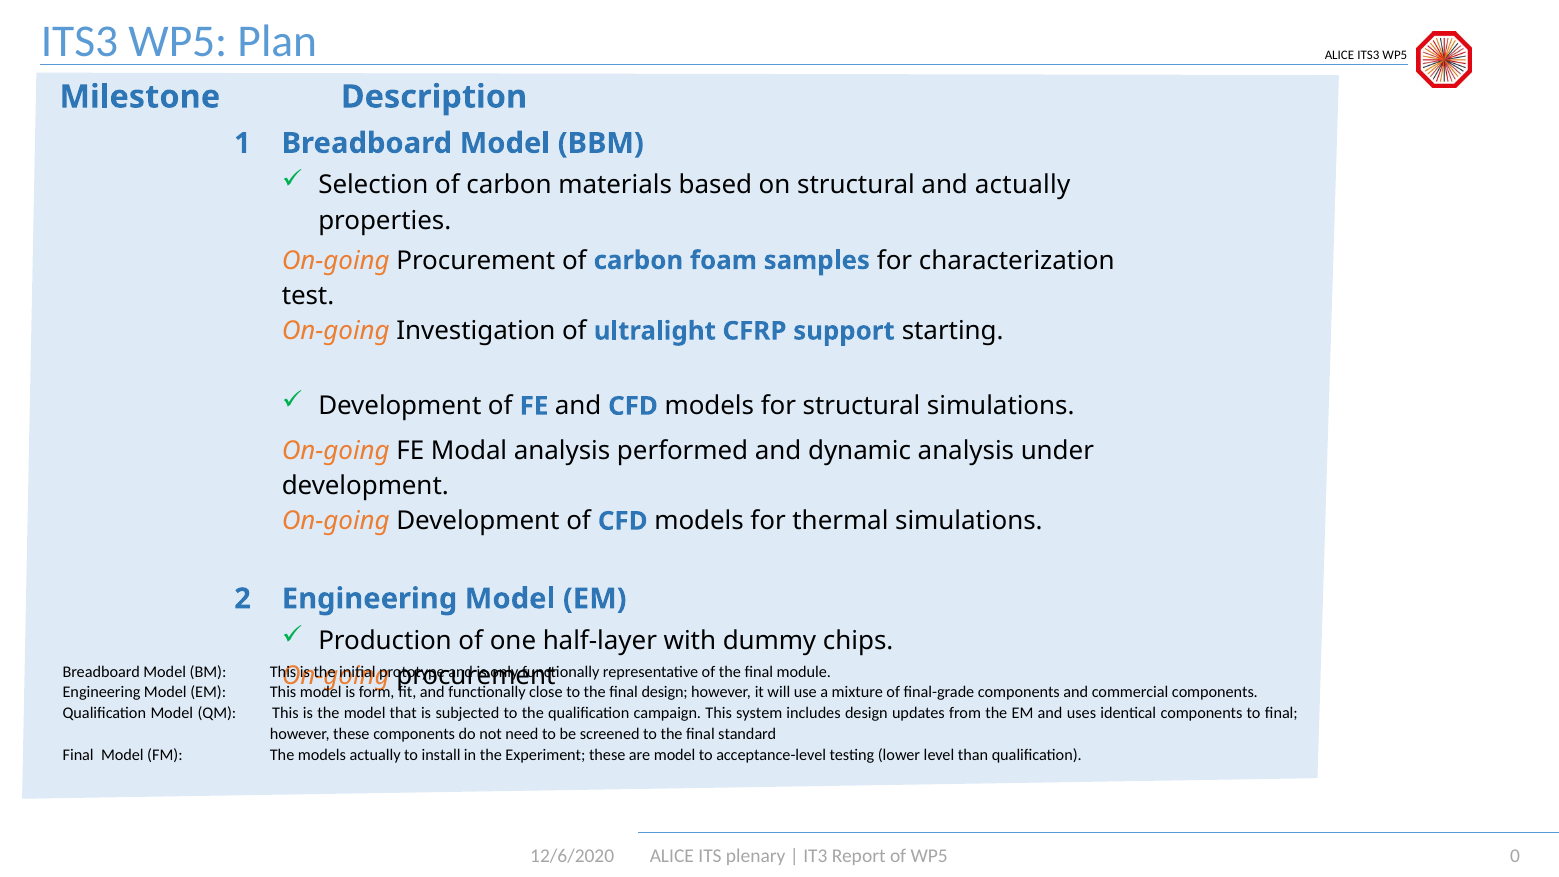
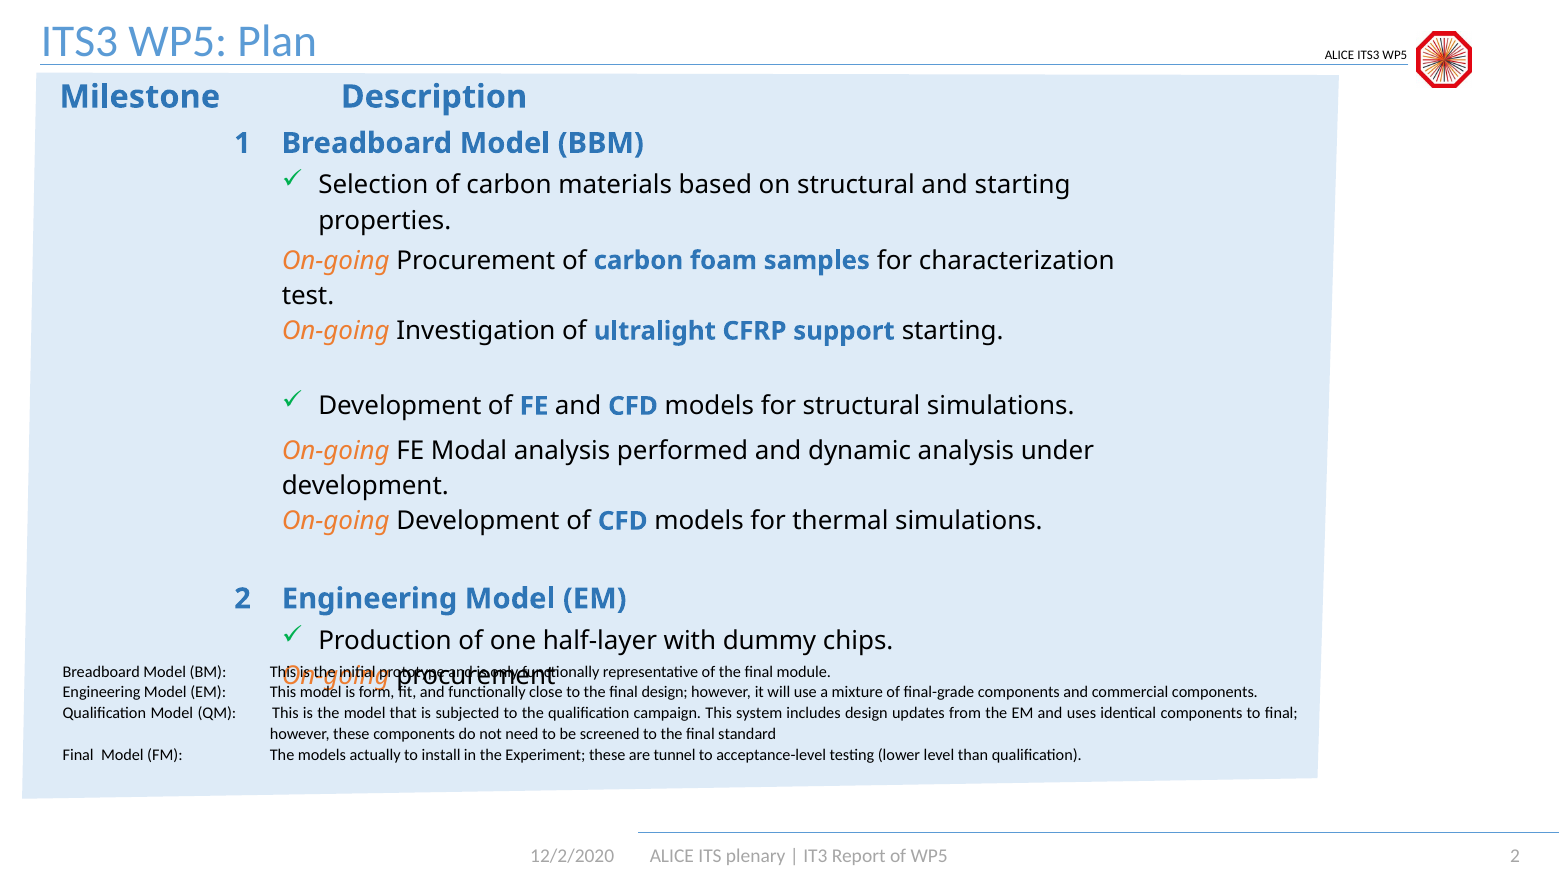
and actually: actually -> starting
are model: model -> tunnel
12/6/2020: 12/6/2020 -> 12/2/2020
WP5 0: 0 -> 2
